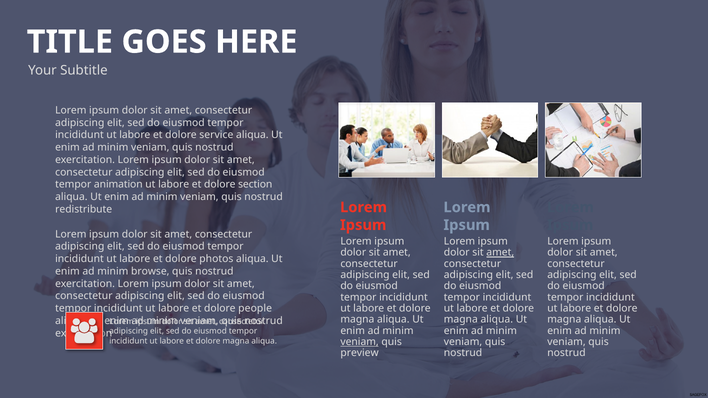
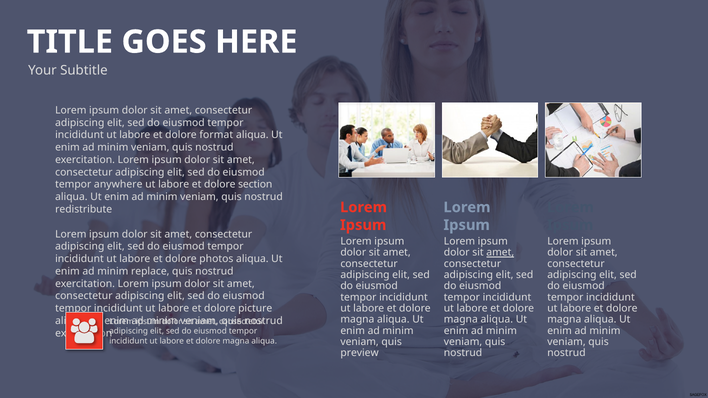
service: service -> format
animation: animation -> anywhere
browse: browse -> replace
people: people -> picture
veniam at (360, 342) underline: present -> none
